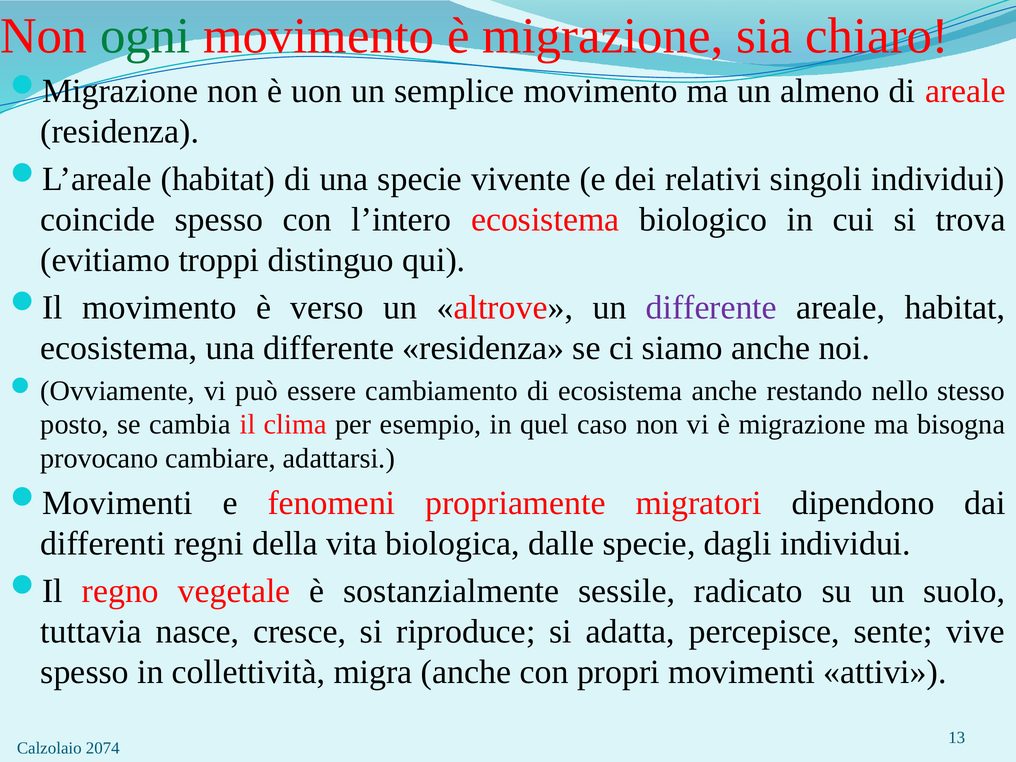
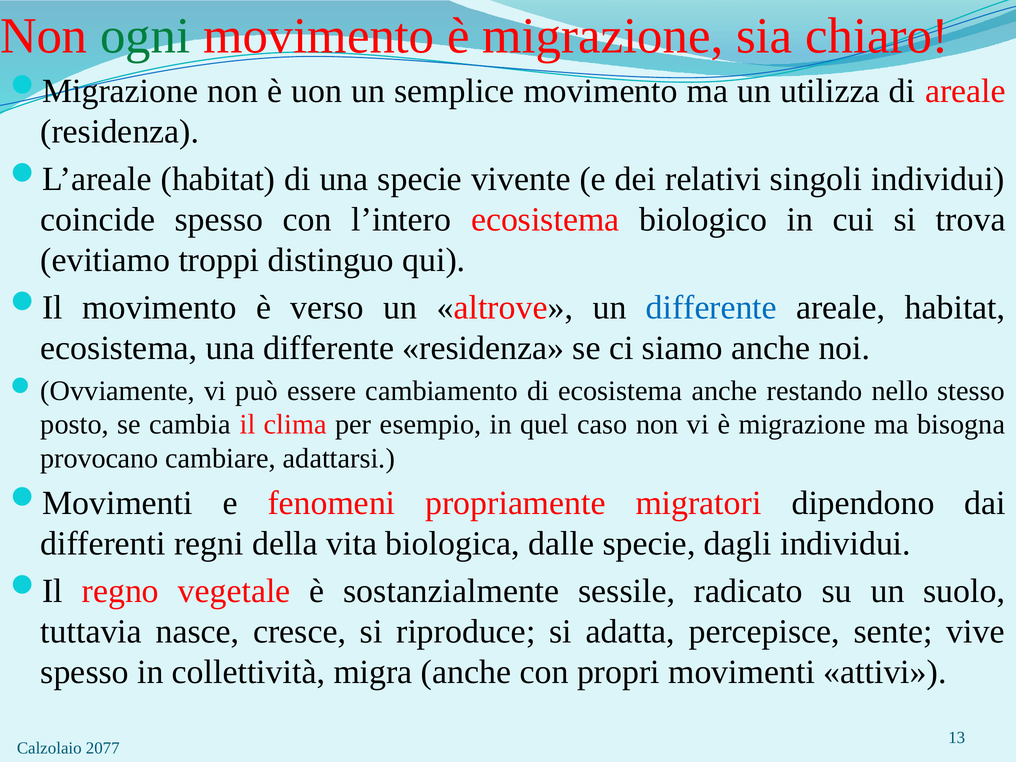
almeno: almeno -> utilizza
differente at (711, 308) colour: purple -> blue
2074: 2074 -> 2077
